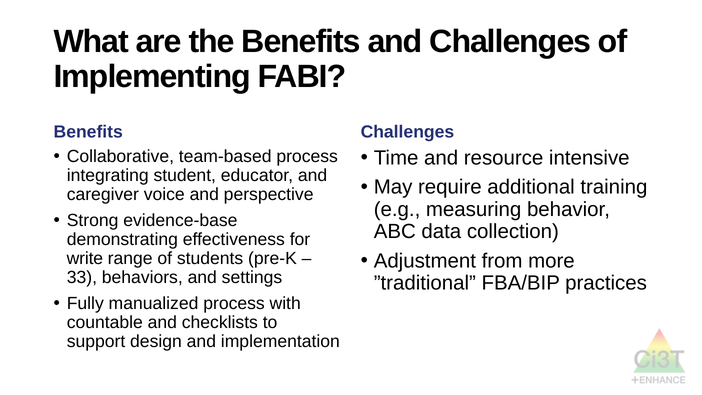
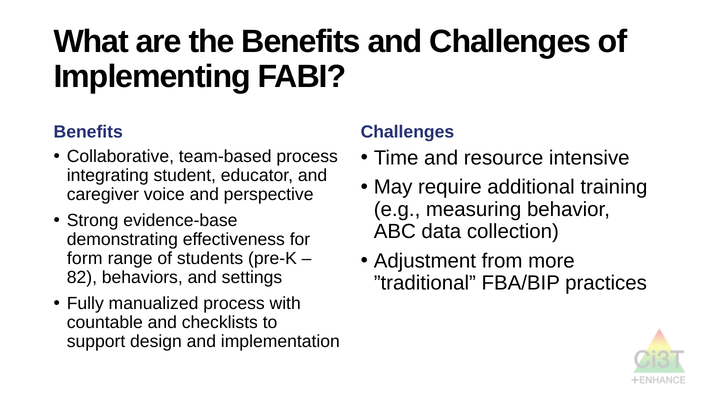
write: write -> form
33: 33 -> 82
